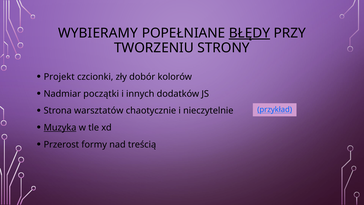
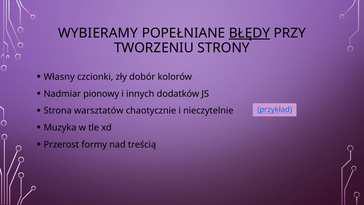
Projekt: Projekt -> Własny
początki: początki -> pionowy
Muzyka underline: present -> none
